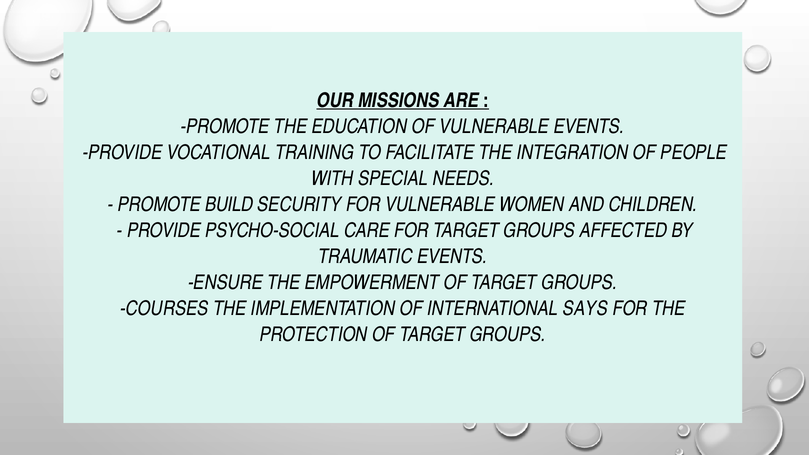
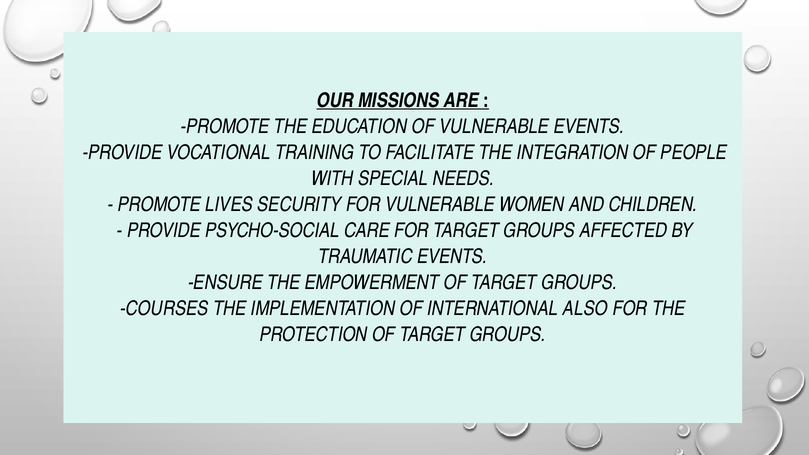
BUILD: BUILD -> LIVES
SAYS: SAYS -> ALSO
